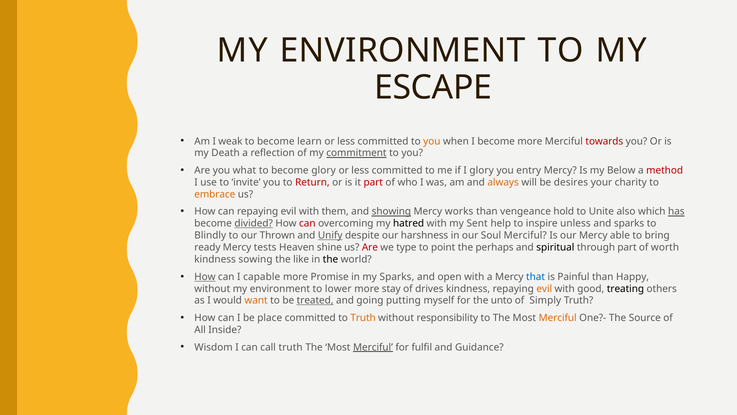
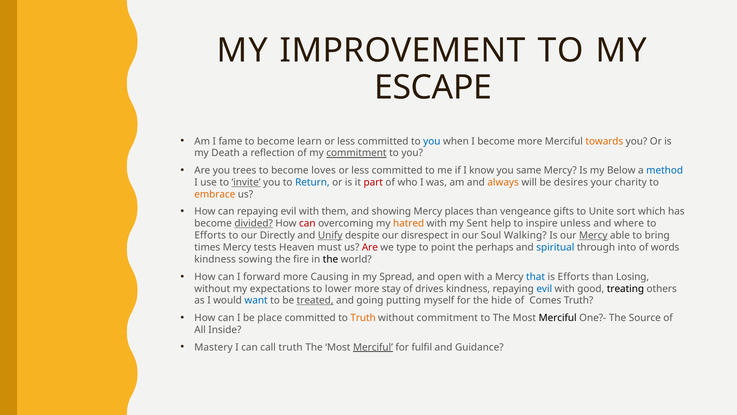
ENVIRONMENT at (403, 51): ENVIRONMENT -> IMPROVEMENT
weak: weak -> fame
you at (432, 141) colour: orange -> blue
towards colour: red -> orange
what: what -> trees
become glory: glory -> loves
I glory: glory -> know
entry: entry -> same
method colour: red -> blue
invite underline: none -> present
Return colour: red -> blue
showing underline: present -> none
works: works -> places
hold: hold -> gifts
also: also -> sort
has underline: present -> none
hatred colour: black -> orange
and sparks: sparks -> where
Blindly at (210, 235): Blindly -> Efforts
Thrown: Thrown -> Directly
harshness: harshness -> disrespect
Soul Merciful: Merciful -> Walking
Mercy at (593, 235) underline: none -> present
ready: ready -> times
shine: shine -> must
spiritual colour: black -> blue
through part: part -> into
worth: worth -> words
like: like -> fire
How at (205, 276) underline: present -> none
capable: capable -> forward
Promise: Promise -> Causing
my Sparks: Sparks -> Spread
is Painful: Painful -> Efforts
Happy: Happy -> Losing
without my environment: environment -> expectations
evil at (544, 288) colour: orange -> blue
want colour: orange -> blue
unto: unto -> hide
Simply: Simply -> Comes
without responsibility: responsibility -> commitment
Merciful at (558, 318) colour: orange -> black
Wisdom: Wisdom -> Mastery
